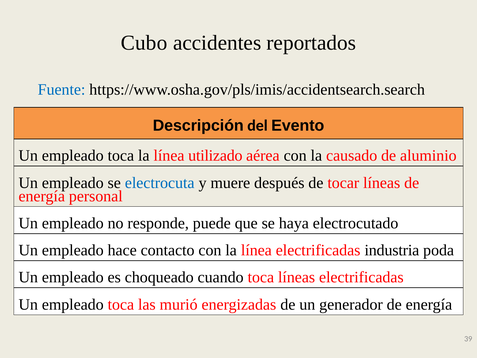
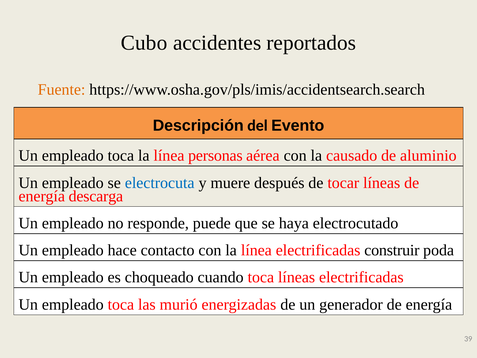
Fuente colour: blue -> orange
utilizado: utilizado -> personas
personal: personal -> descarga
industria: industria -> construir
